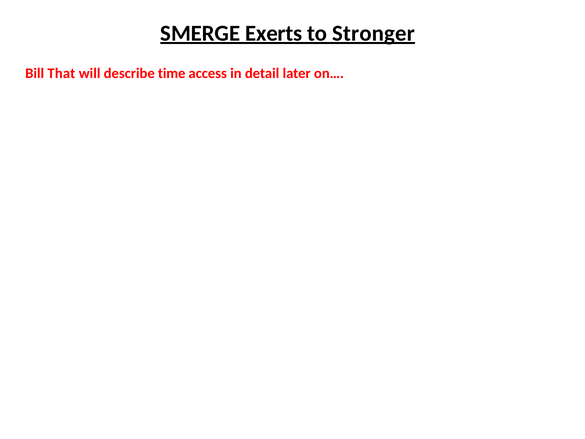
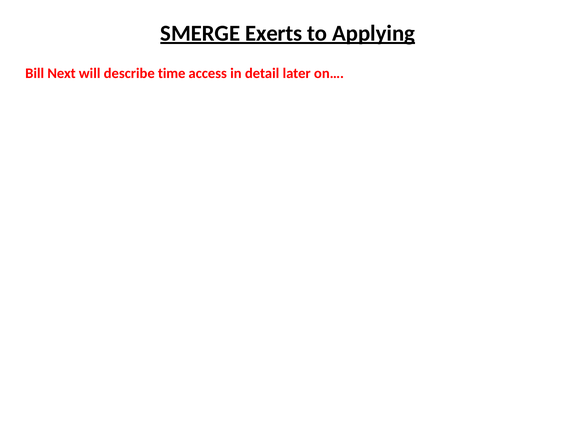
Stronger: Stronger -> Applying
That: That -> Next
